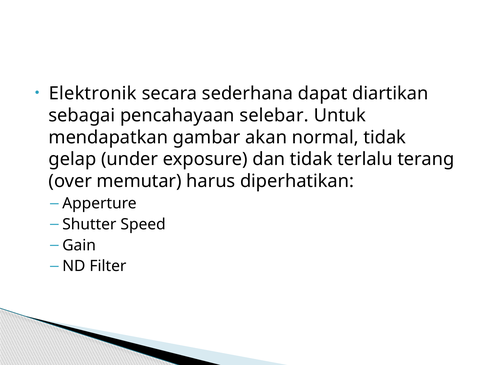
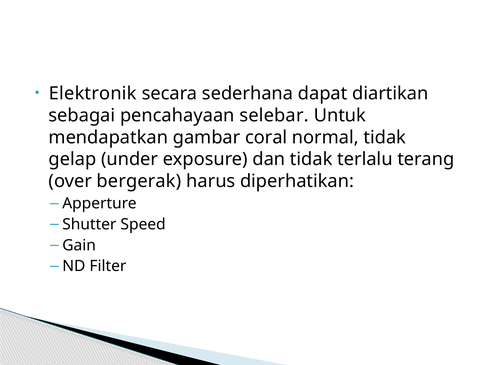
akan: akan -> coral
memutar: memutar -> bergerak
